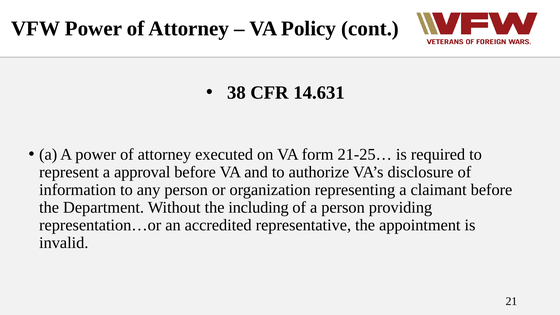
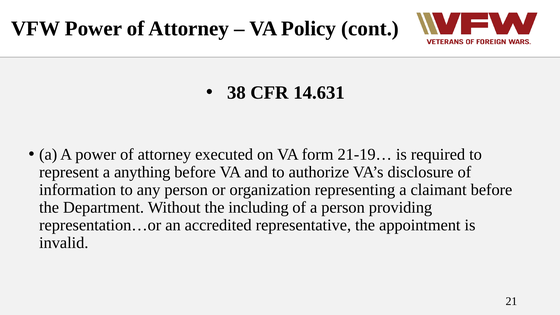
21-25…: 21-25… -> 21-19…
approval: approval -> anything
